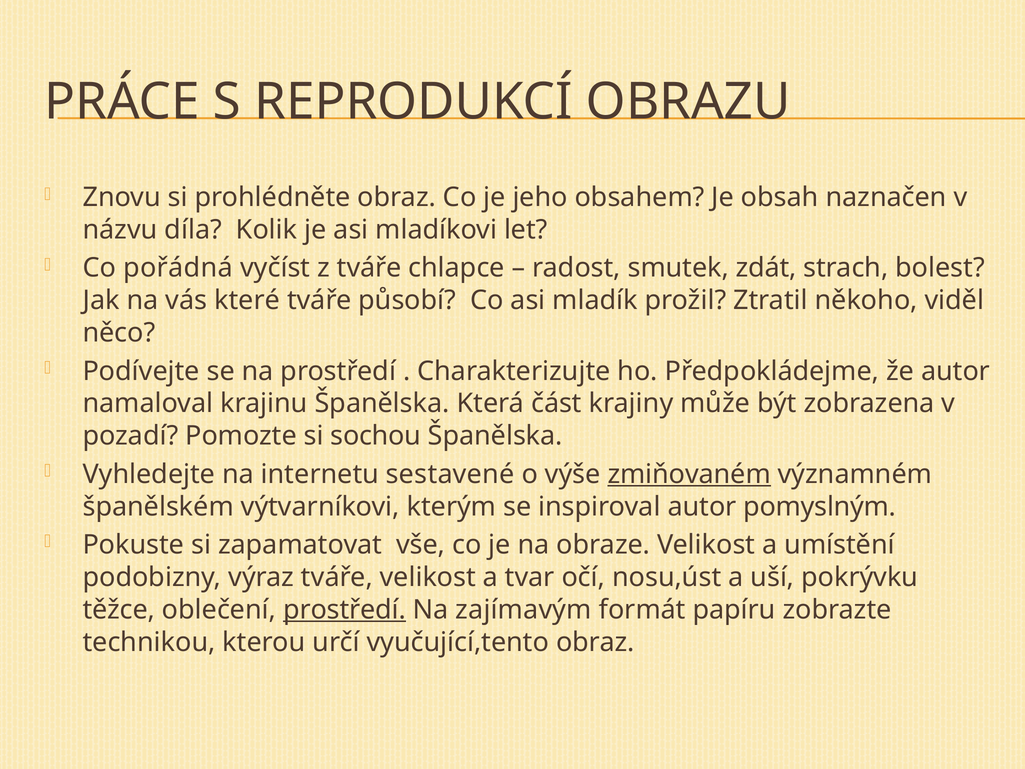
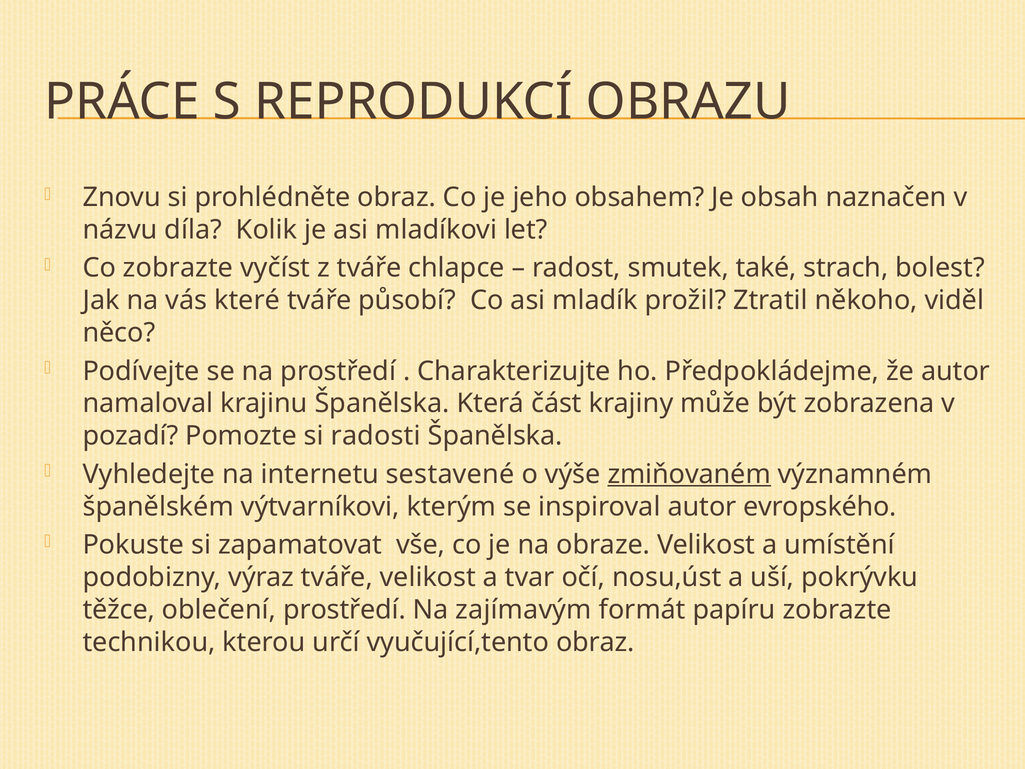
Co pořádná: pořádná -> zobrazte
zdát: zdát -> také
sochou: sochou -> radosti
pomyslným: pomyslným -> evropského
prostředí at (345, 609) underline: present -> none
